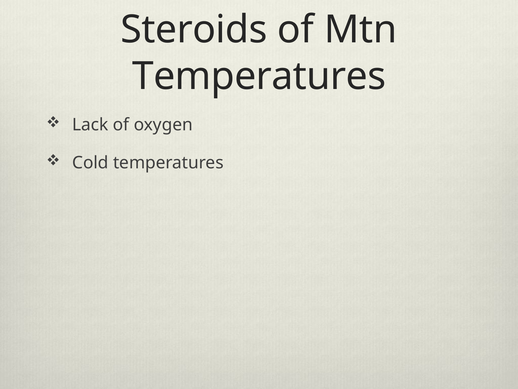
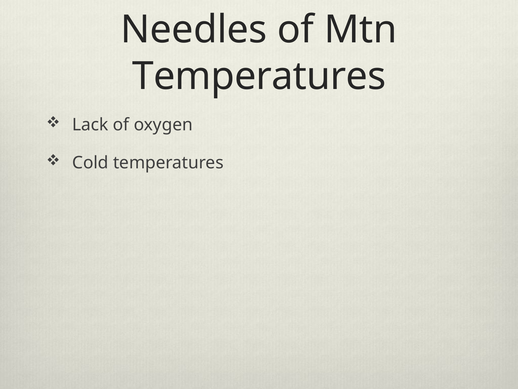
Steroids: Steroids -> Needles
